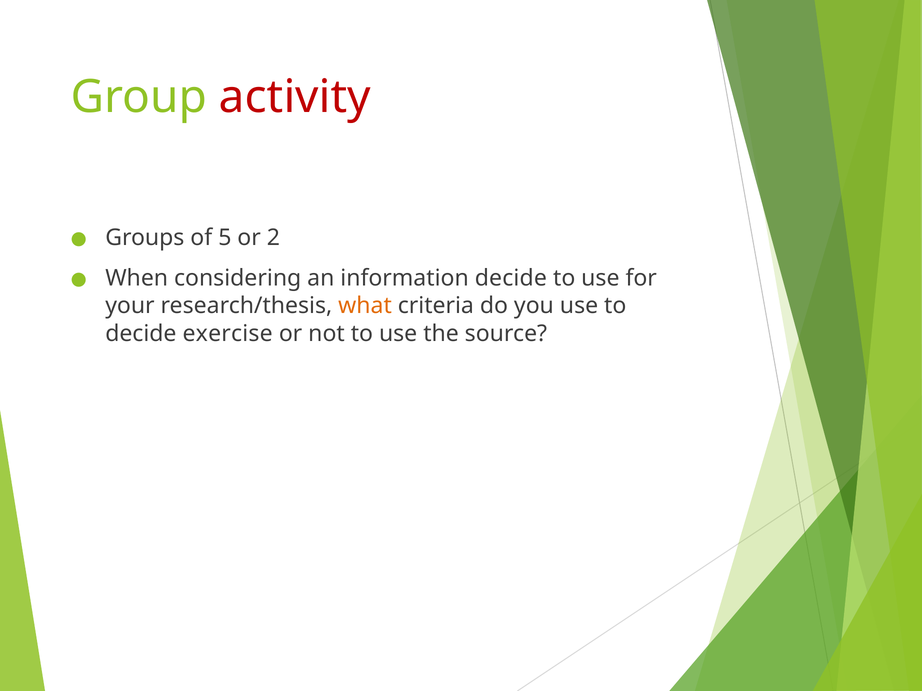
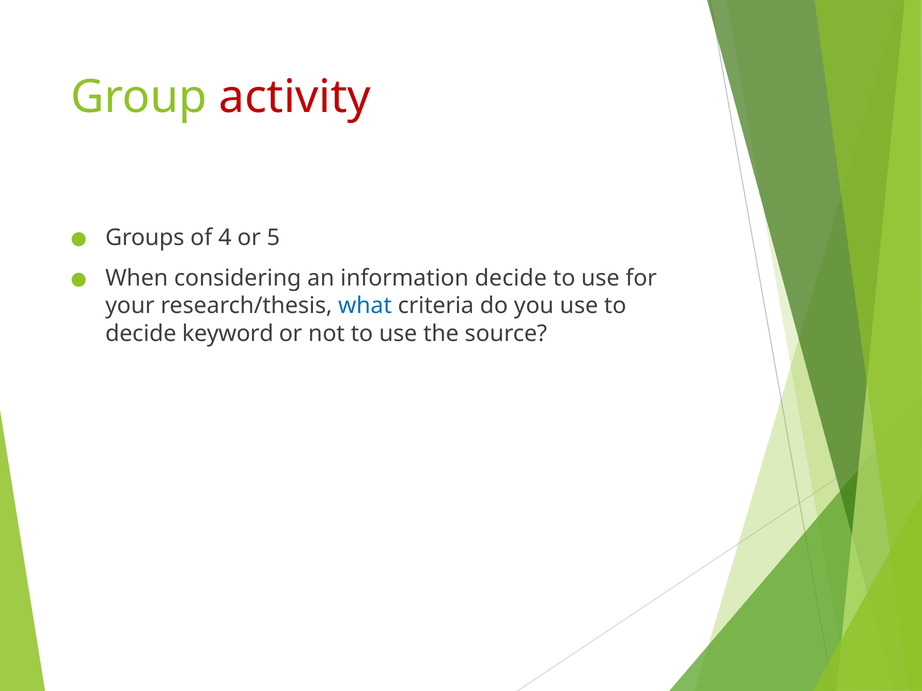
5: 5 -> 4
2: 2 -> 5
what colour: orange -> blue
exercise: exercise -> keyword
